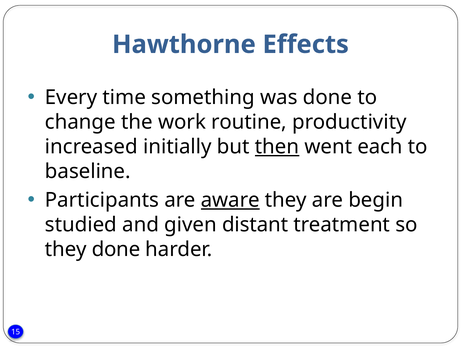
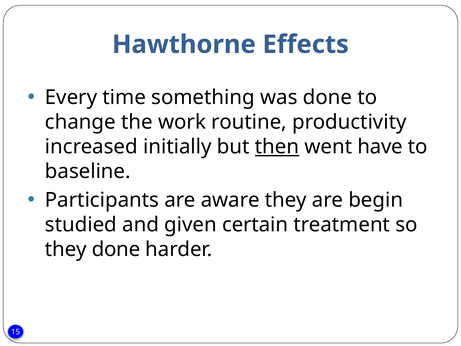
each: each -> have
aware underline: present -> none
distant: distant -> certain
